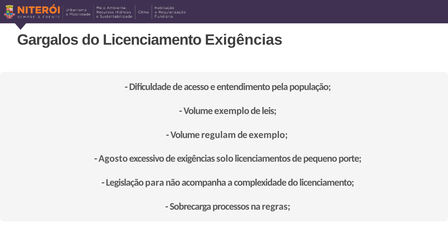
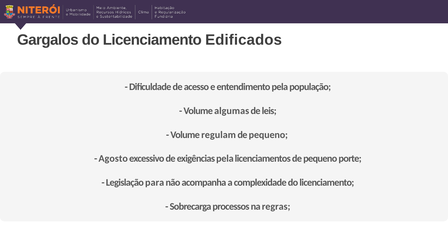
Licenciamento Exigências: Exigências -> Edificados
Volume exemplo: exemplo -> algumas
exemplo at (268, 135): exemplo -> pequeno
exigências solo: solo -> pela
